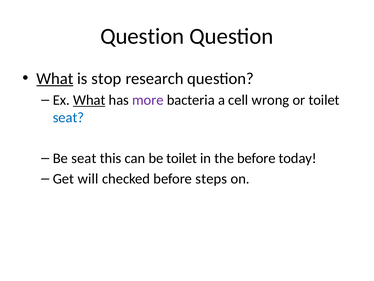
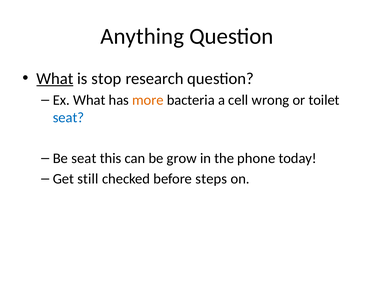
Question at (142, 36): Question -> Anything
What at (89, 100) underline: present -> none
more colour: purple -> orange
be toilet: toilet -> grow
the before: before -> phone
will: will -> still
